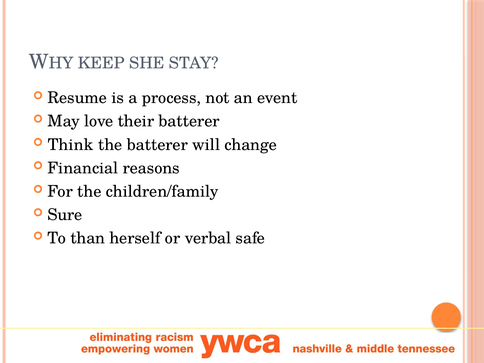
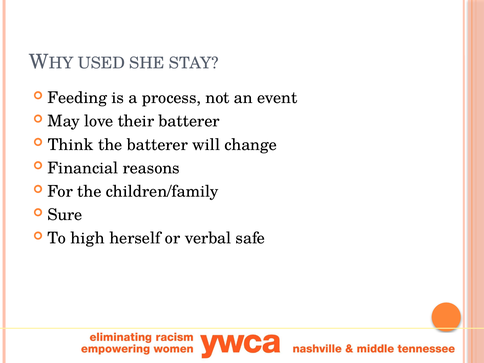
KEEP: KEEP -> USED
Resume: Resume -> Feeding
than: than -> high
